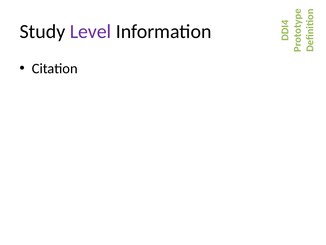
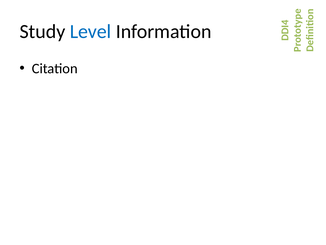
Level colour: purple -> blue
